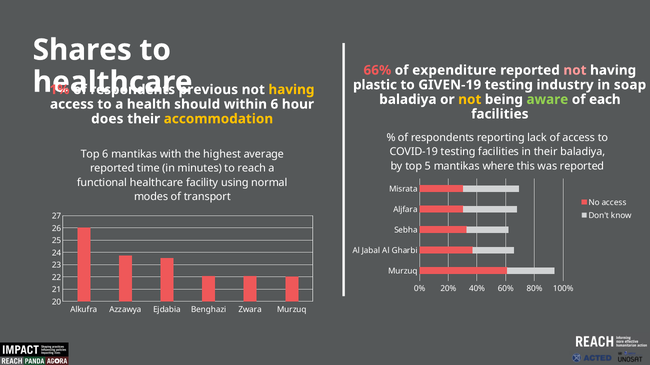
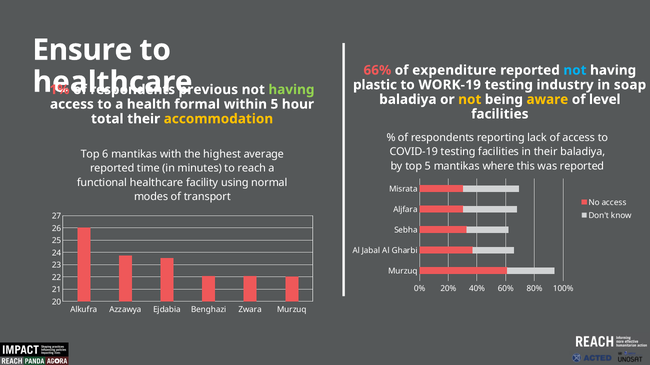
Shares: Shares -> Ensure
not at (575, 70) colour: pink -> light blue
GIVEN-19: GIVEN-19 -> WORK-19
having at (291, 90) colour: yellow -> light green
aware colour: light green -> yellow
each: each -> level
should: should -> formal
within 6: 6 -> 5
does: does -> total
